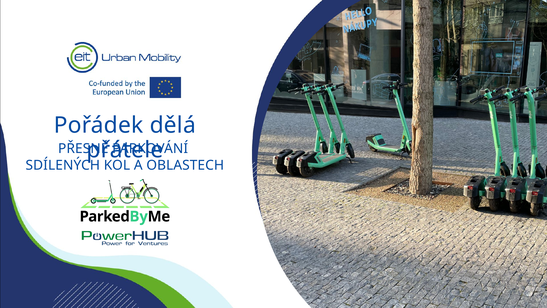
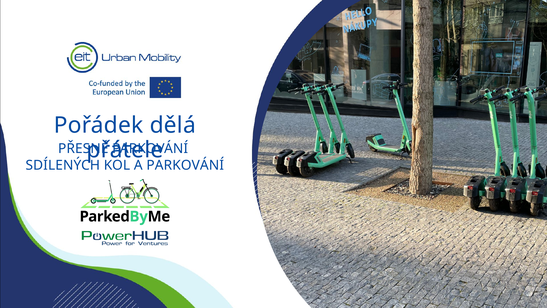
OBLASTECH at (185, 165): OBLASTECH -> PARKOVÁNÍ
